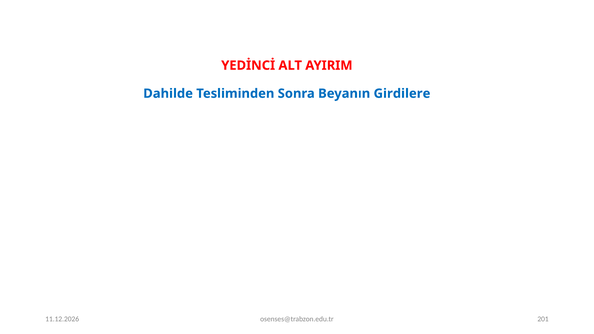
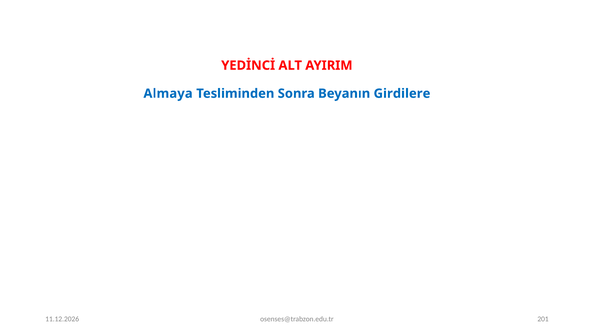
Dahilde: Dahilde -> Almaya
